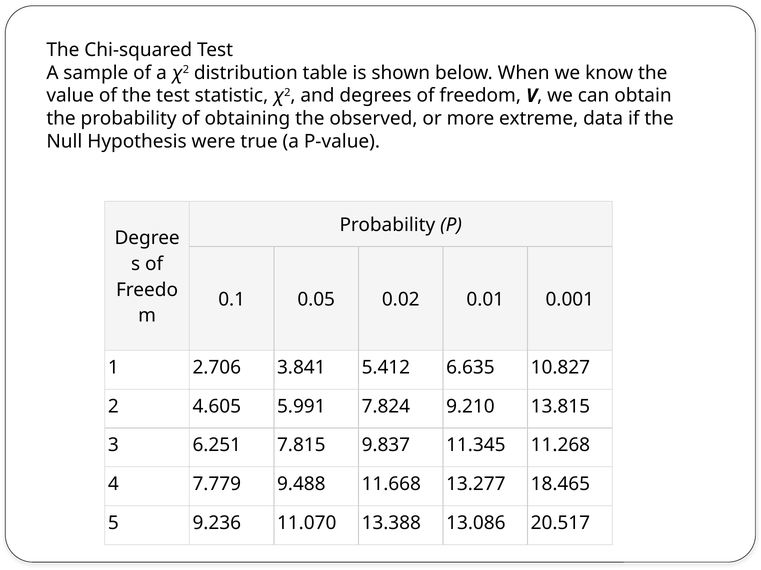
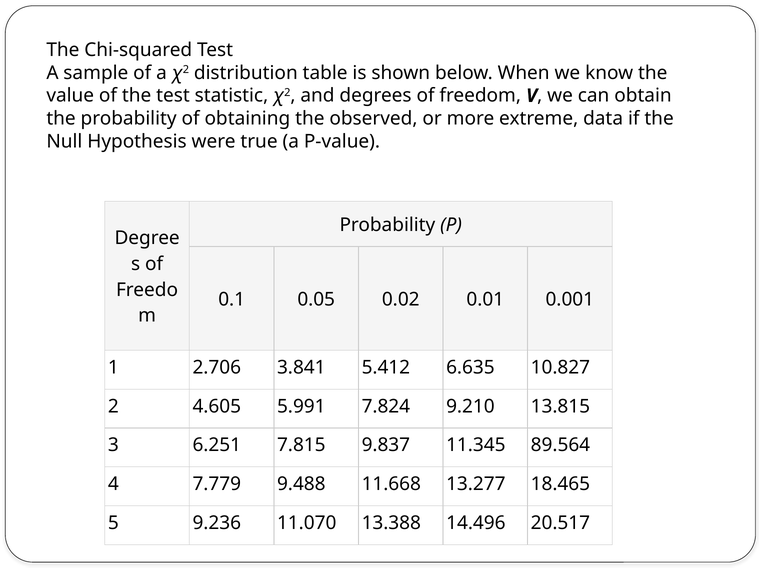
11.268: 11.268 -> 89.564
13.086: 13.086 -> 14.496
